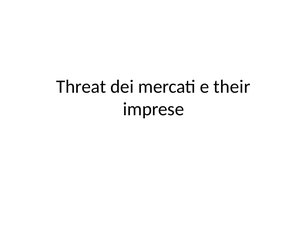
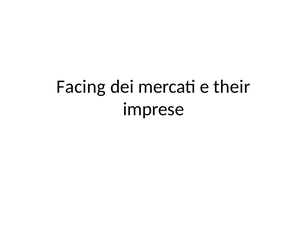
Threat: Threat -> Facing
